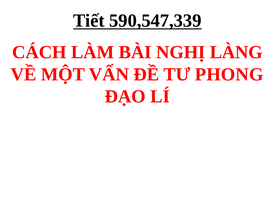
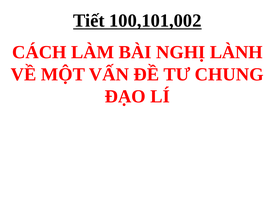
590,547,339: 590,547,339 -> 100,101,002
LÀNG: LÀNG -> LÀNH
PHONG: PHONG -> CHUNG
